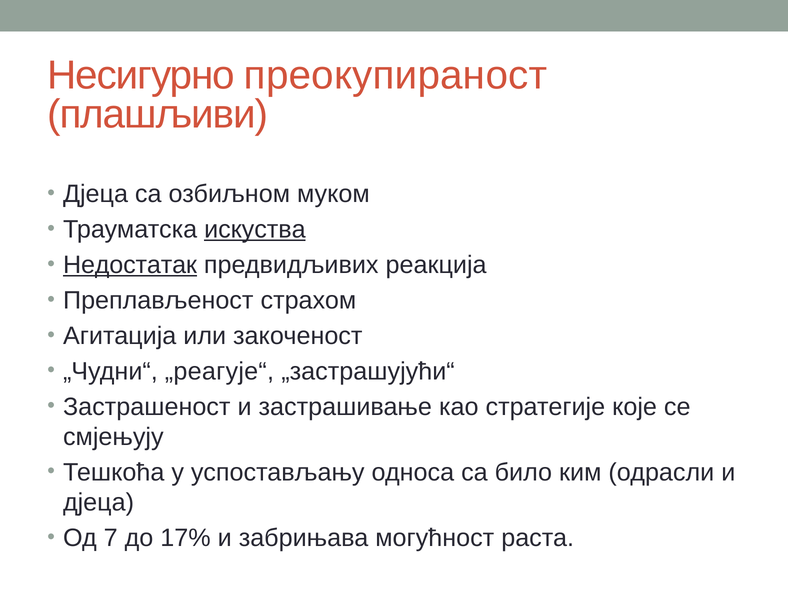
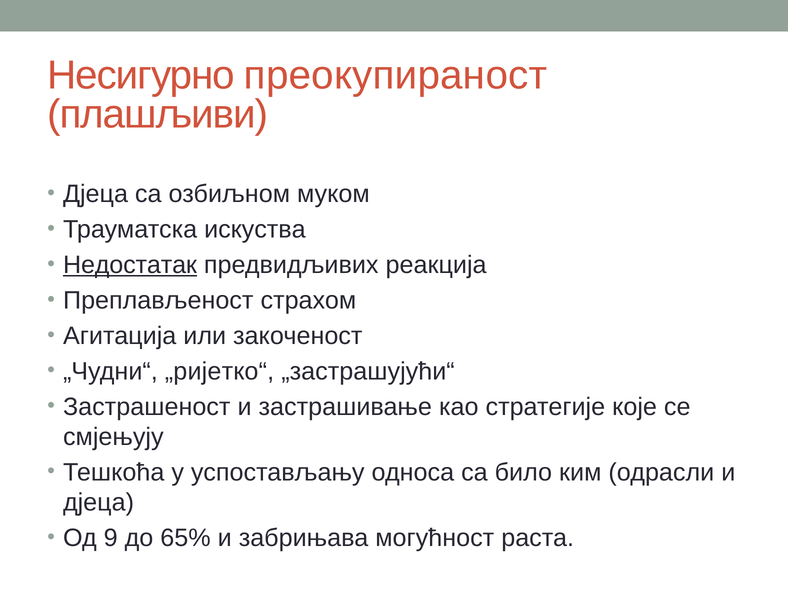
искуства underline: present -> none
„реагује“: „реагује“ -> „ријетко“
7: 7 -> 9
17%: 17% -> 65%
